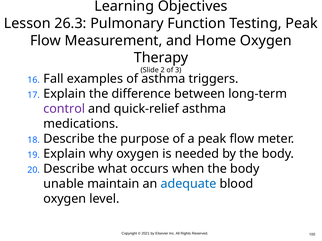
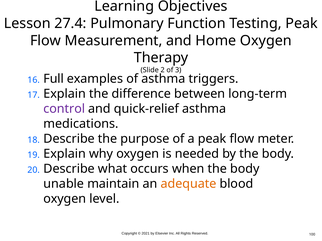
26.3: 26.3 -> 27.4
Fall: Fall -> Full
adequate colour: blue -> orange
